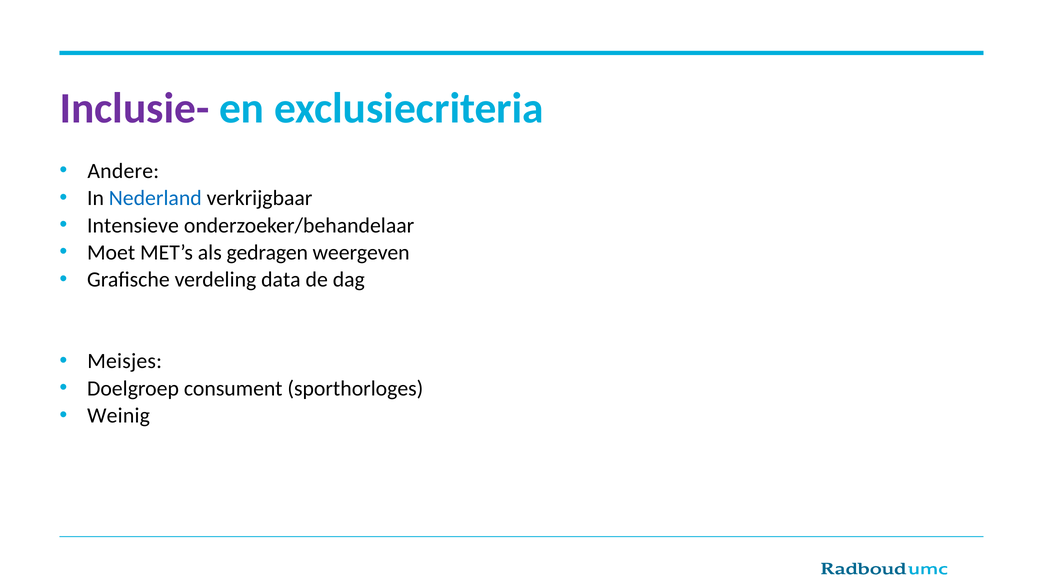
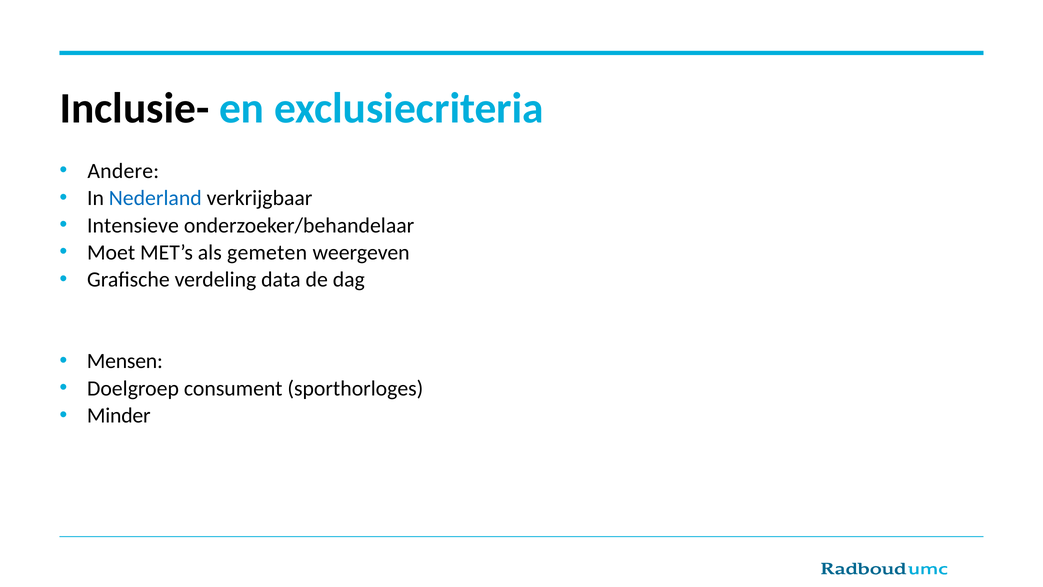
Inclusie- colour: purple -> black
gedragen: gedragen -> gemeten
Meisjes: Meisjes -> Mensen
Weinig: Weinig -> Minder
